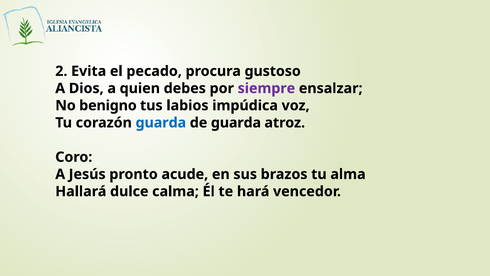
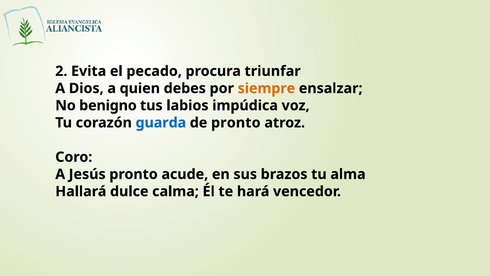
gustoso: gustoso -> triunfar
siempre colour: purple -> orange
de guarda: guarda -> pronto
